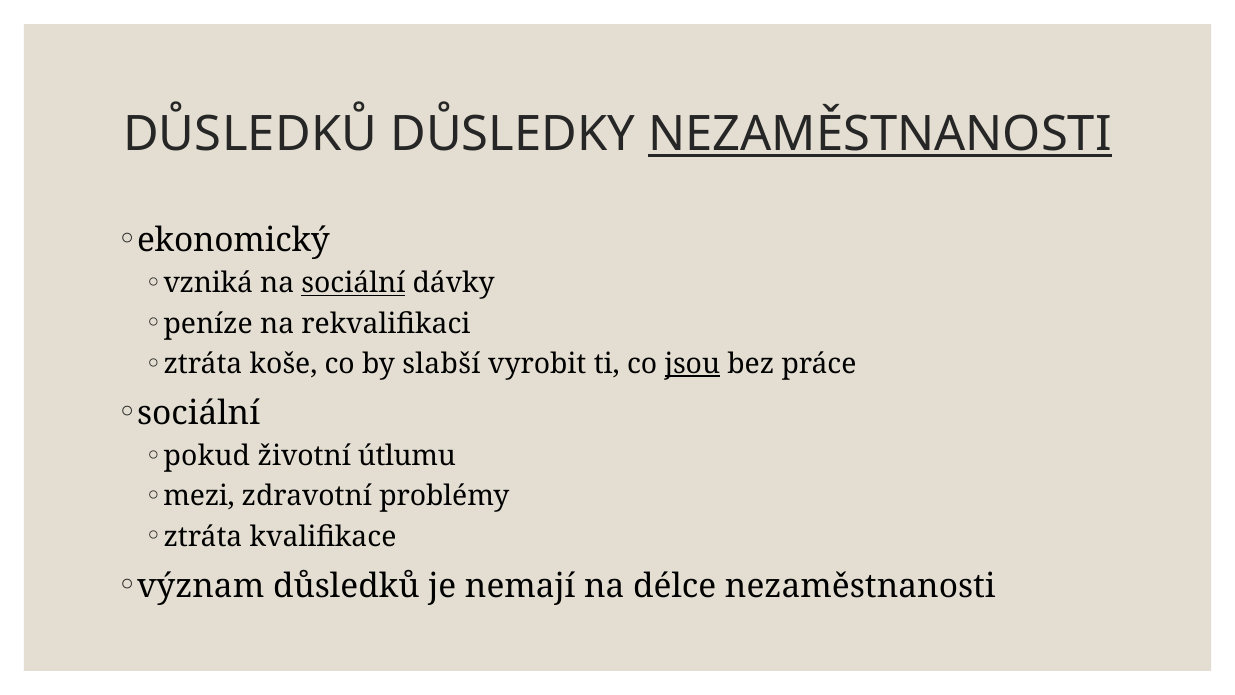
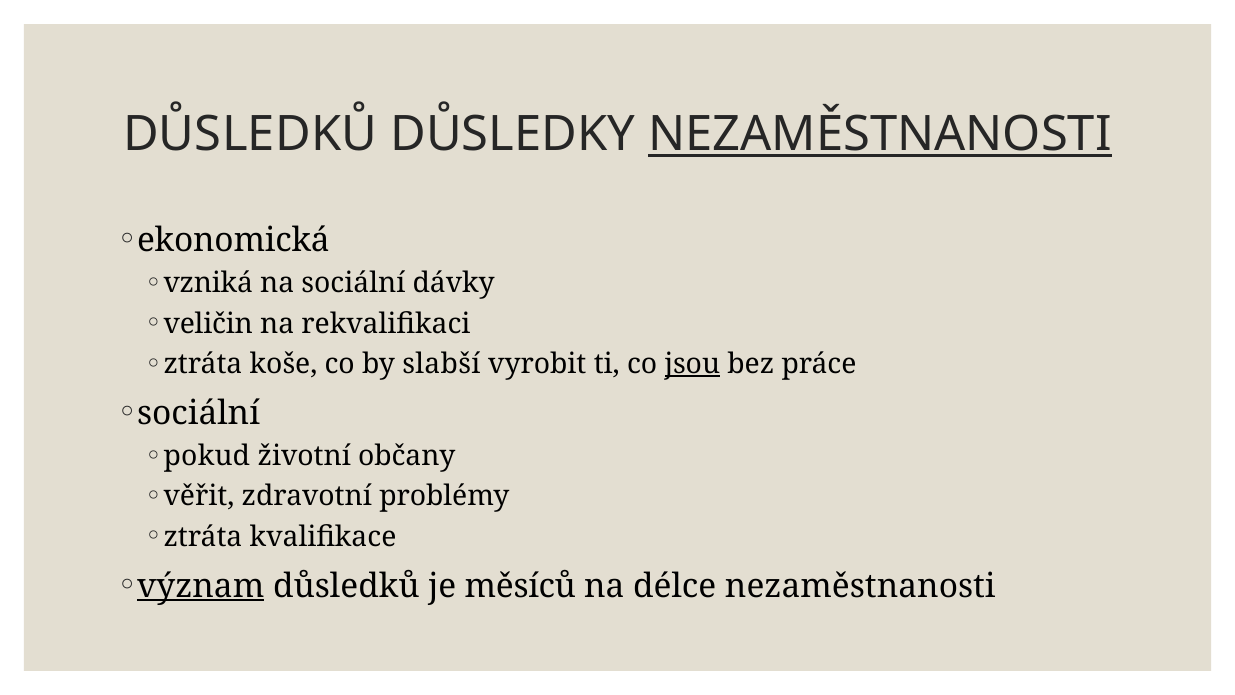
ekonomický: ekonomický -> ekonomická
sociální at (353, 283) underline: present -> none
peníze: peníze -> veličin
útlumu: útlumu -> občany
mezi: mezi -> věřit
význam underline: none -> present
nemají: nemají -> měsíců
